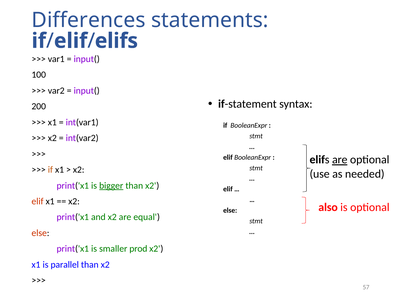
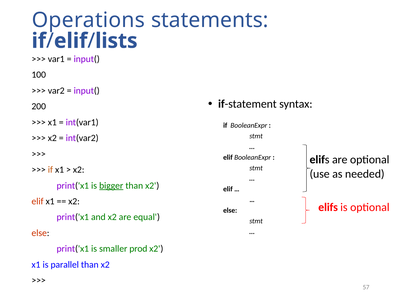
Differences: Differences -> Operations
elifs at (116, 41): elifs -> lists
are at (340, 160) underline: present -> none
also at (328, 207): also -> elifs
